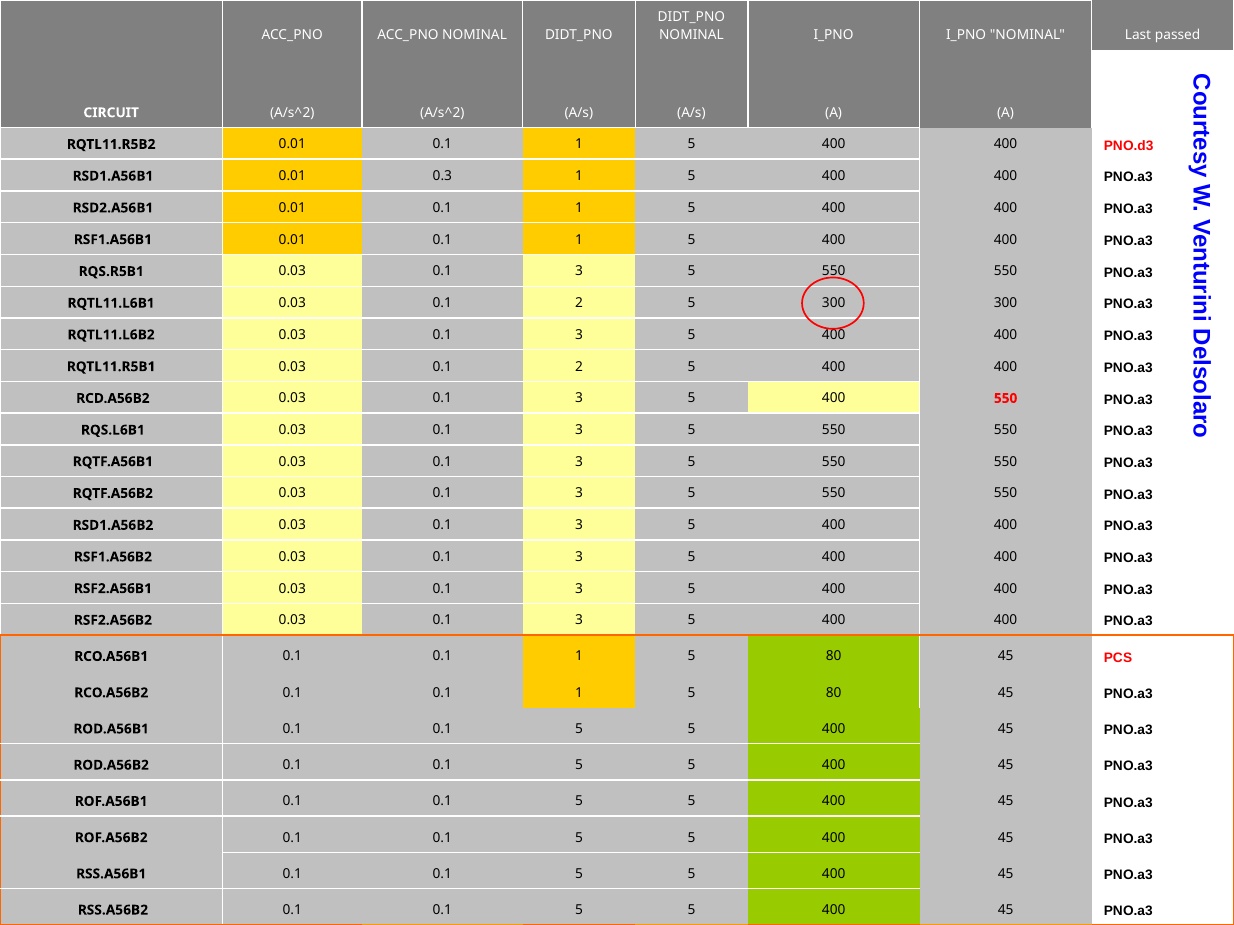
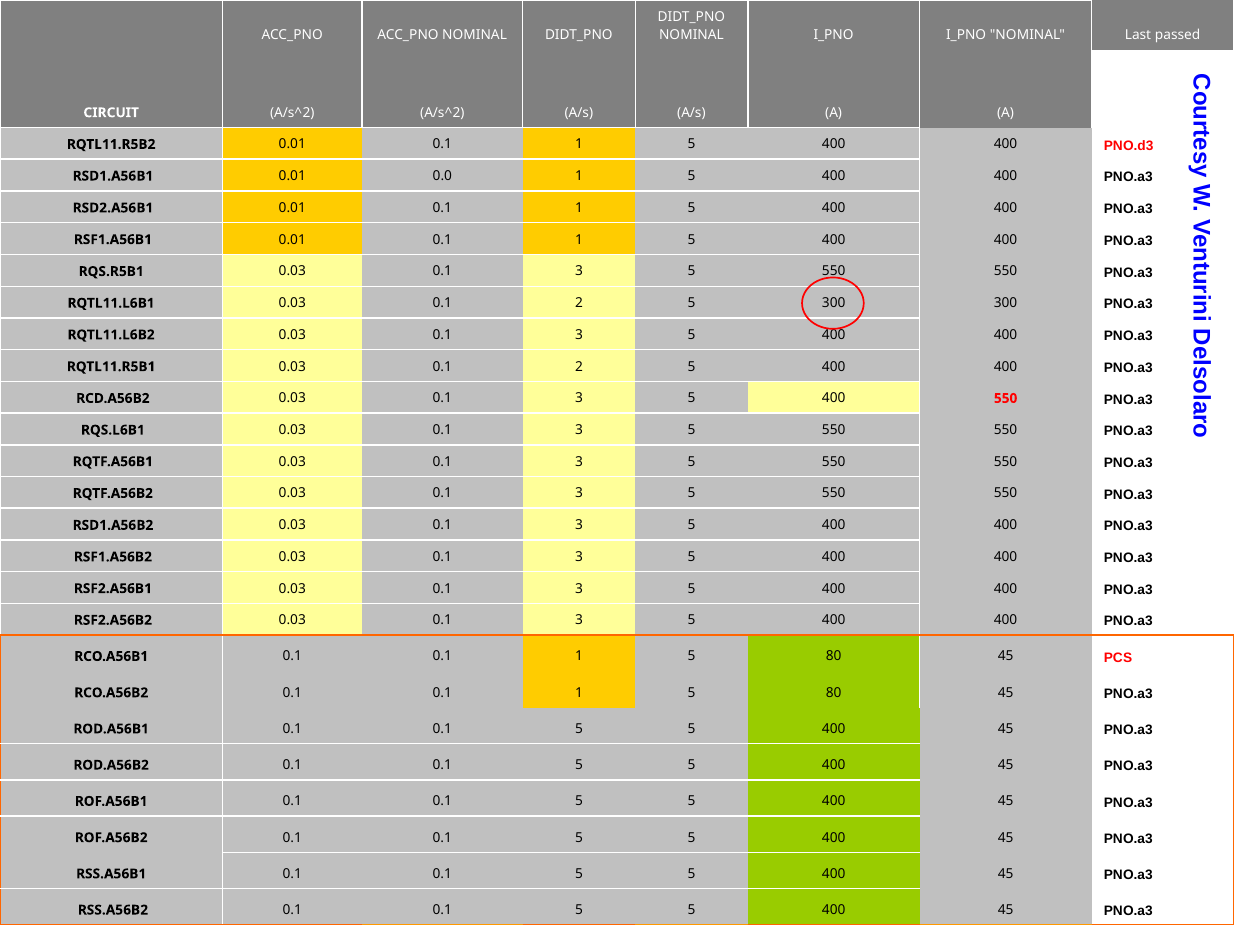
0.3: 0.3 -> 0.0
